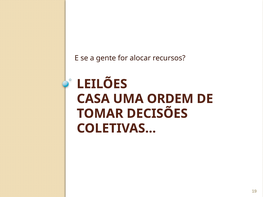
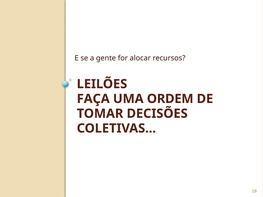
CASA: CASA -> FAÇA
